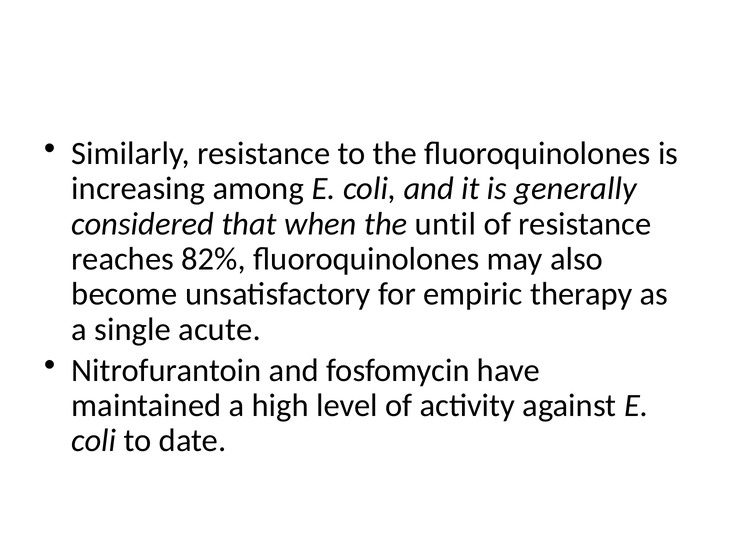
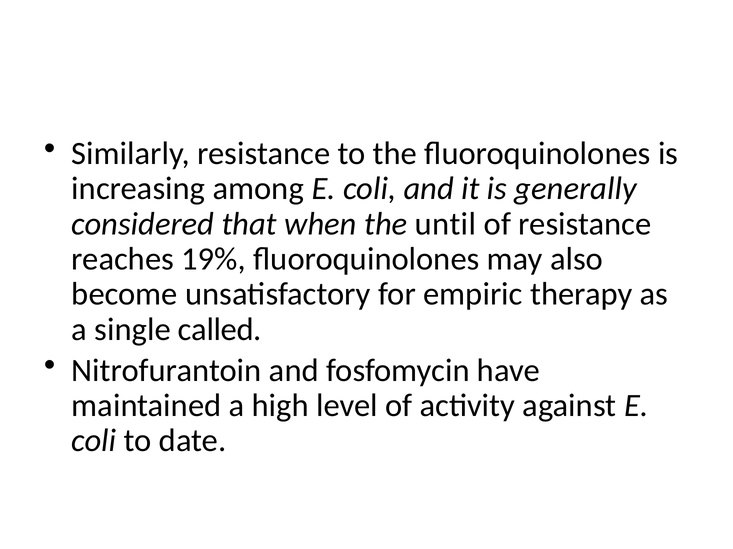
82%: 82% -> 19%
acute: acute -> called
